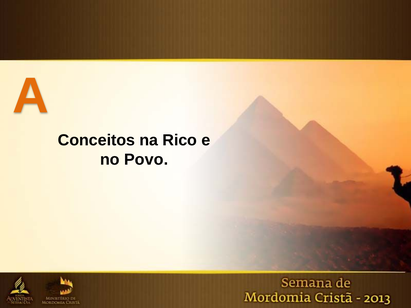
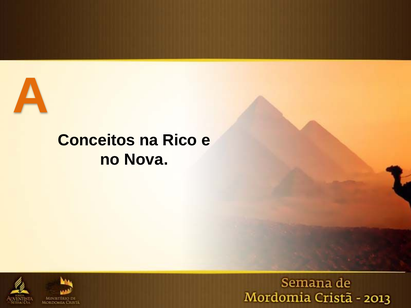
Povo: Povo -> Nova
